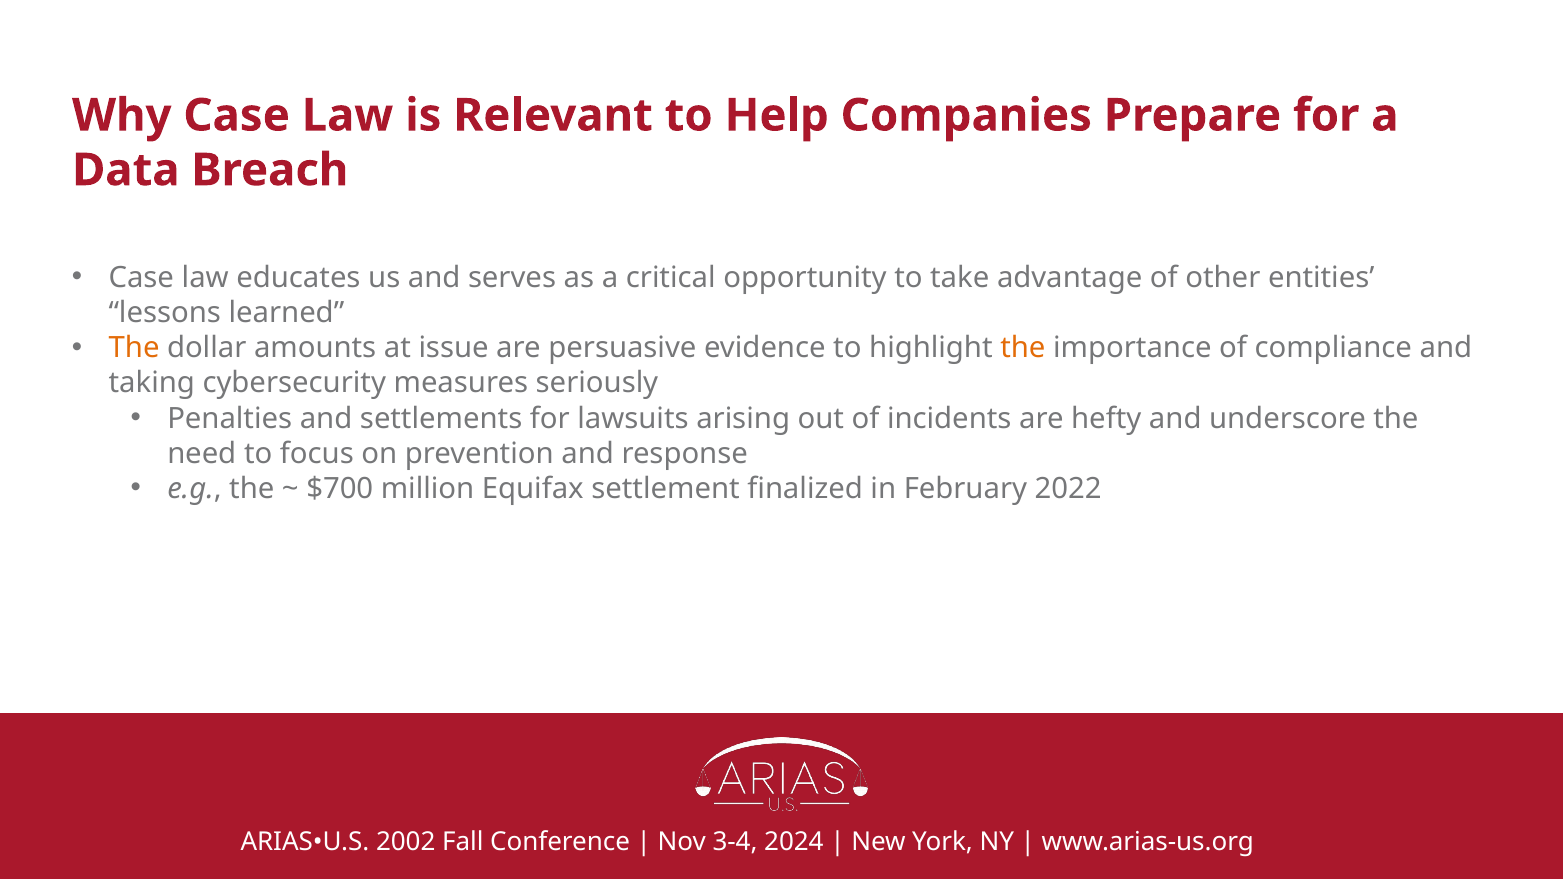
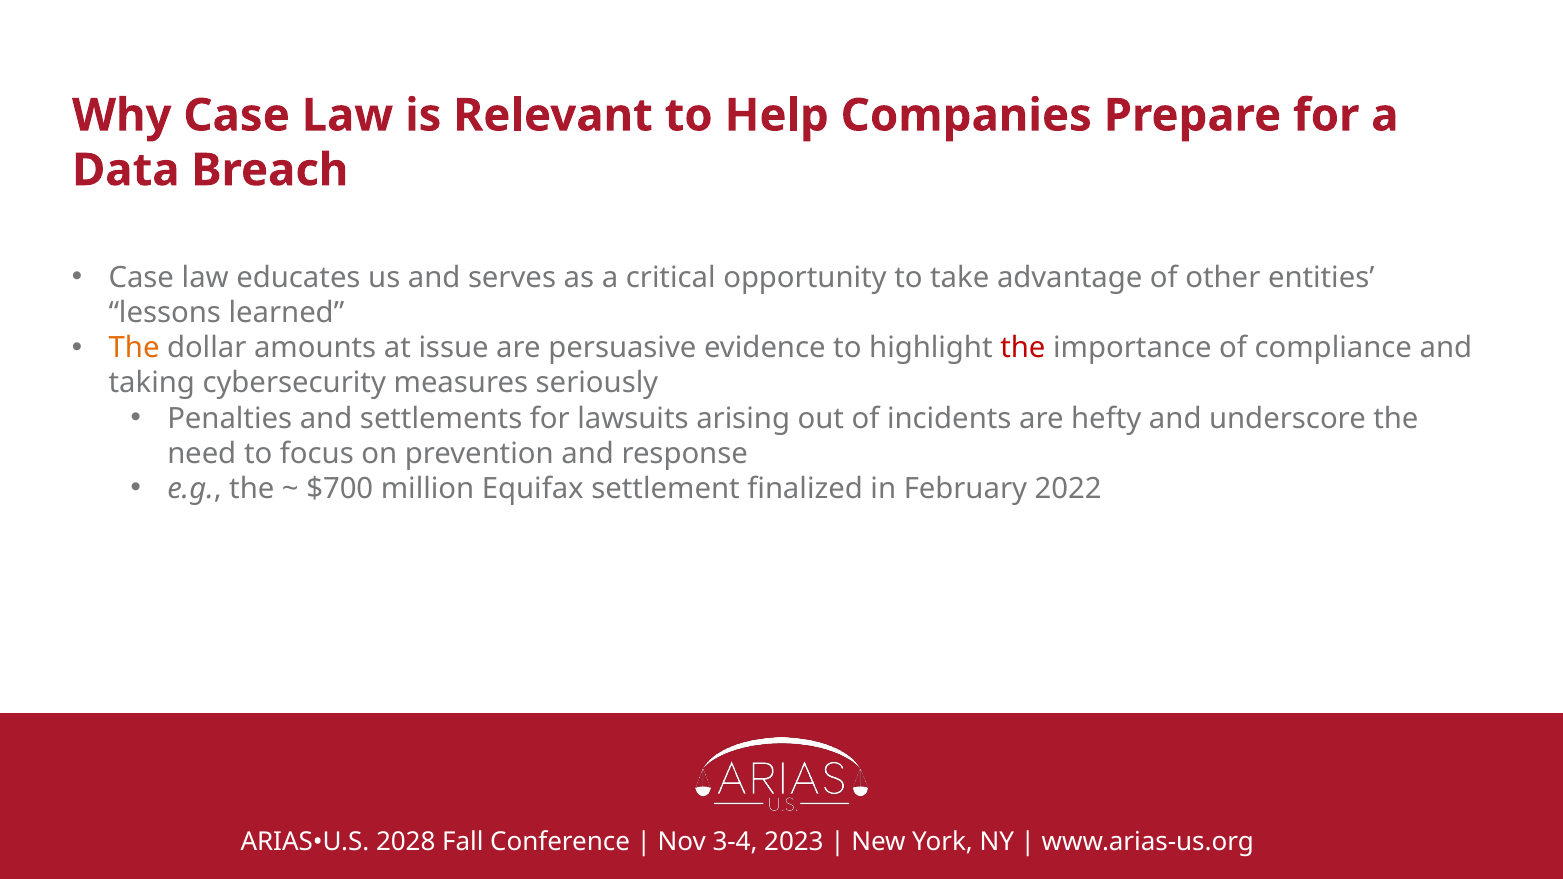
the at (1023, 348) colour: orange -> red
2002: 2002 -> 2028
2024: 2024 -> 2023
